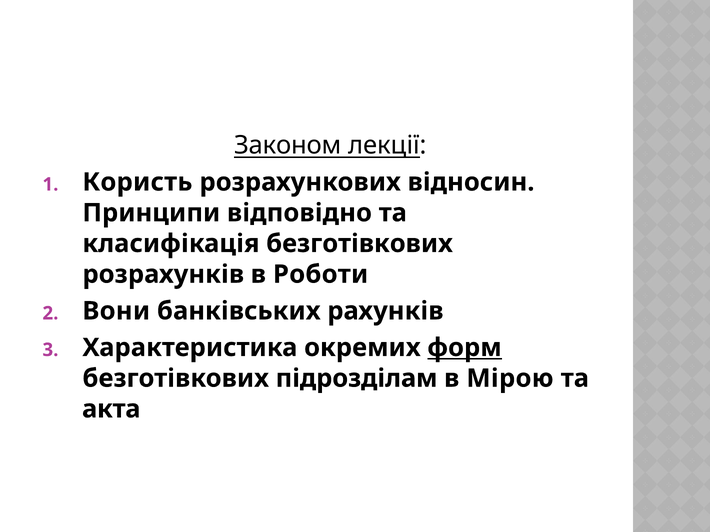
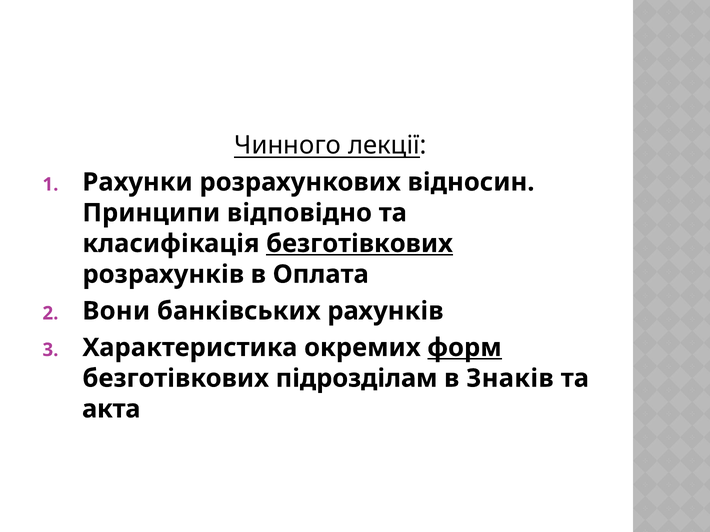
Законом: Законом -> Чинного
Користь: Користь -> Рахунки
безготівкових at (359, 244) underline: none -> present
Роботи: Роботи -> Оплата
Мірою: Мірою -> Знаків
